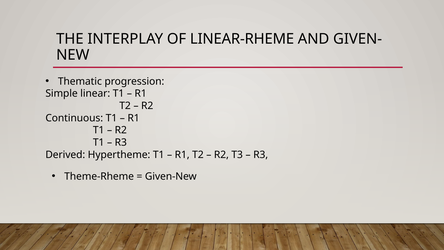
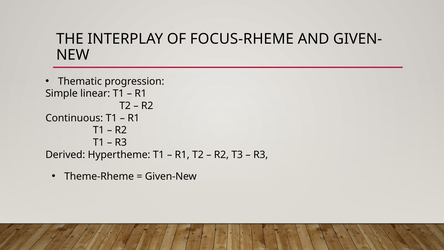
LINEAR-RHEME: LINEAR-RHEME -> FOCUS-RHEME
